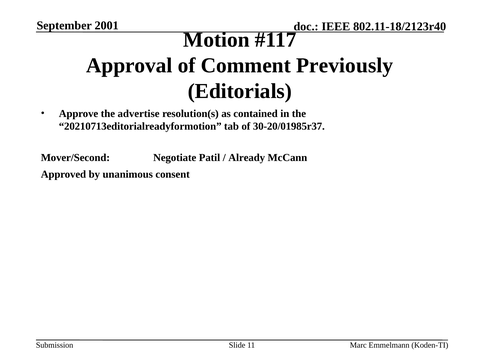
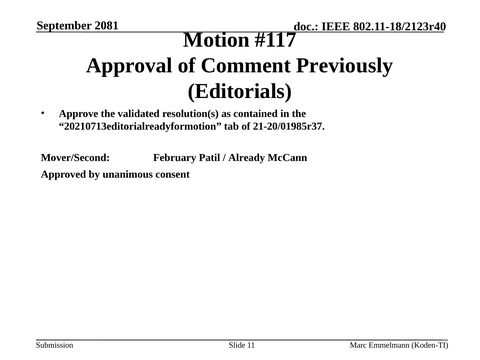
2001: 2001 -> 2081
advertise: advertise -> validated
30-20/01985r37: 30-20/01985r37 -> 21-20/01985r37
Negotiate: Negotiate -> February
